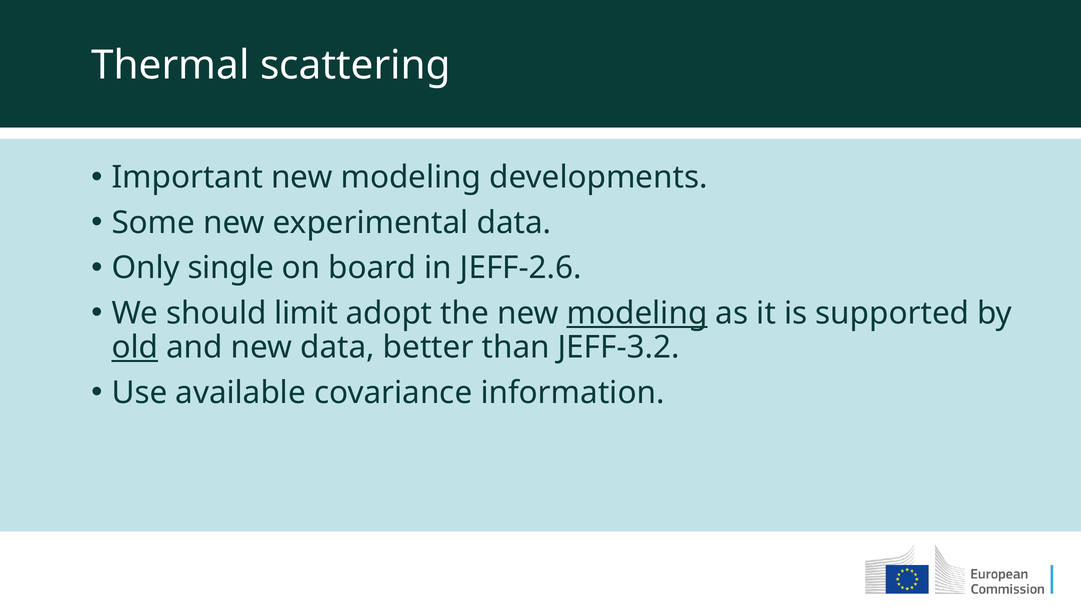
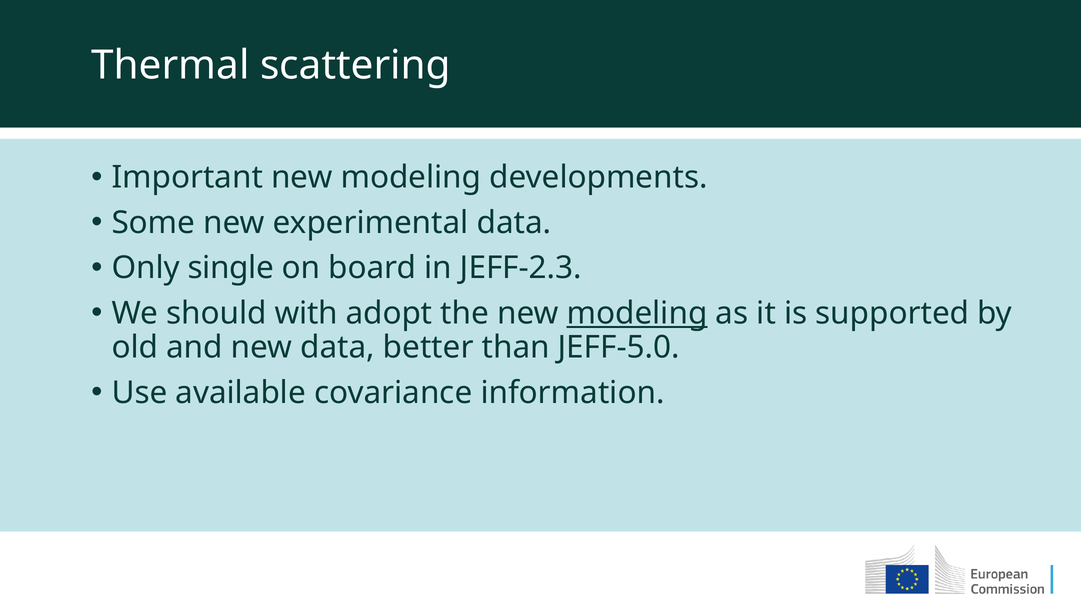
JEFF-2.6: JEFF-2.6 -> JEFF-2.3
limit: limit -> with
old underline: present -> none
JEFF-3.2: JEFF-3.2 -> JEFF-5.0
